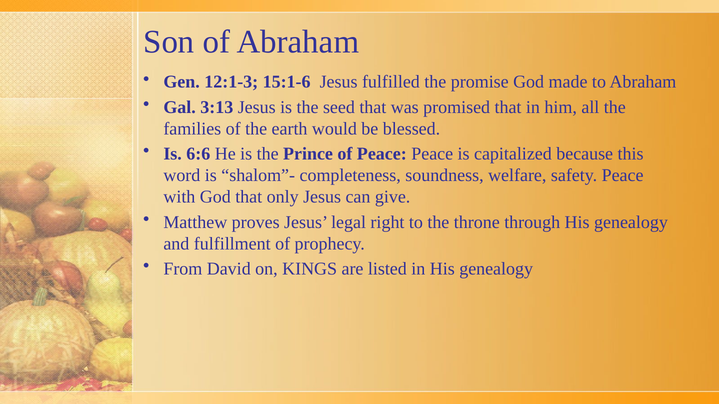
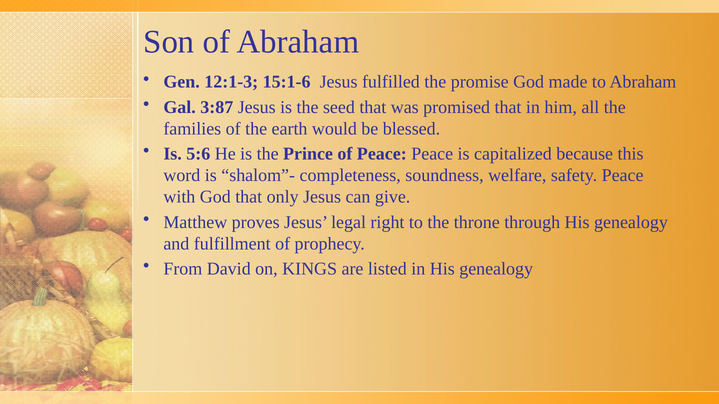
3:13: 3:13 -> 3:87
6:6: 6:6 -> 5:6
